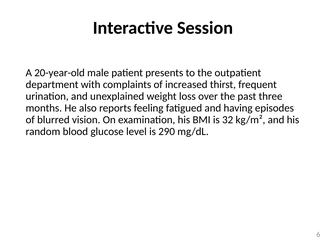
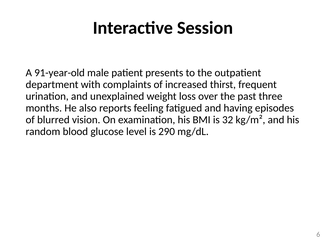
20-year-old: 20-year-old -> 91-year-old
